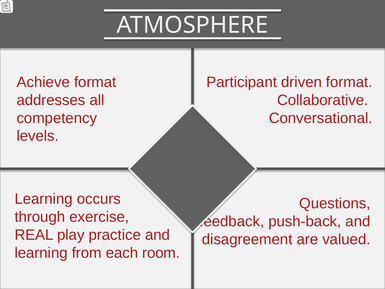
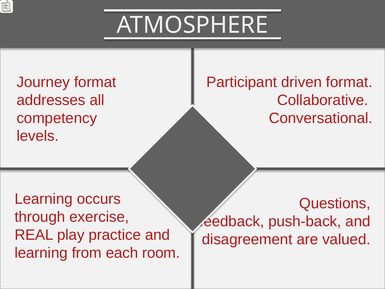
Achieve: Achieve -> Journey
